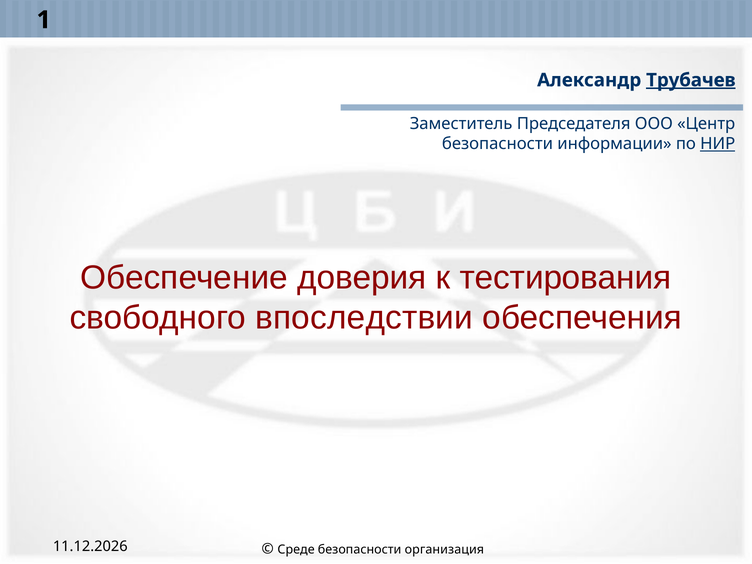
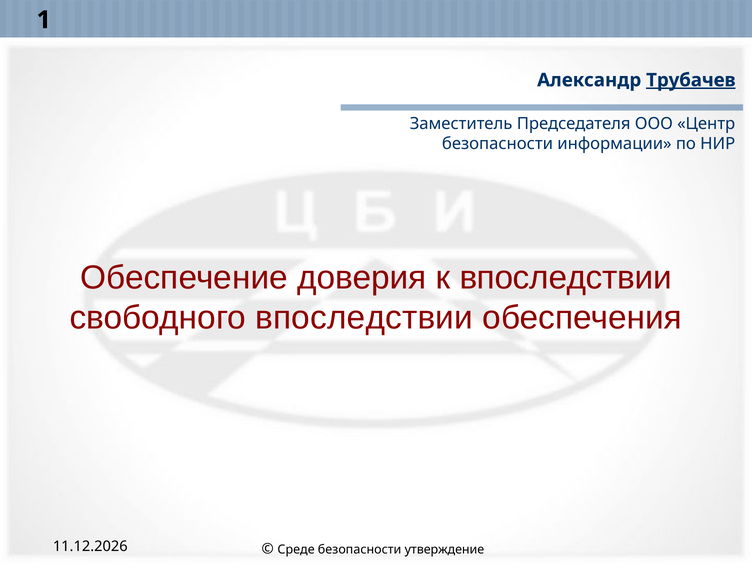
НИР underline: present -> none
к тестирования: тестирования -> впоследствии
организация: организация -> утверждение
